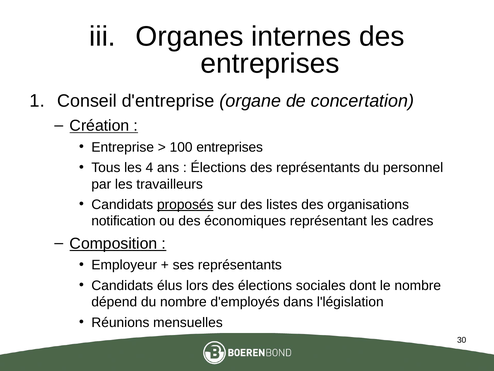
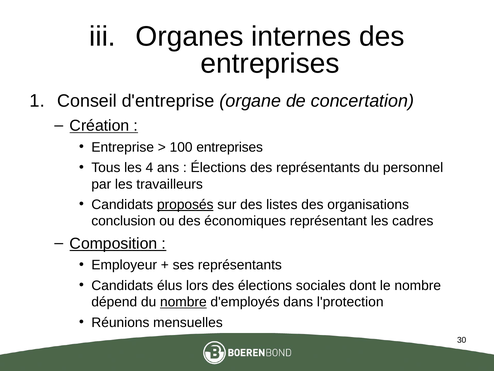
notification: notification -> conclusion
nombre at (183, 302) underline: none -> present
l'législation: l'législation -> l'protection
